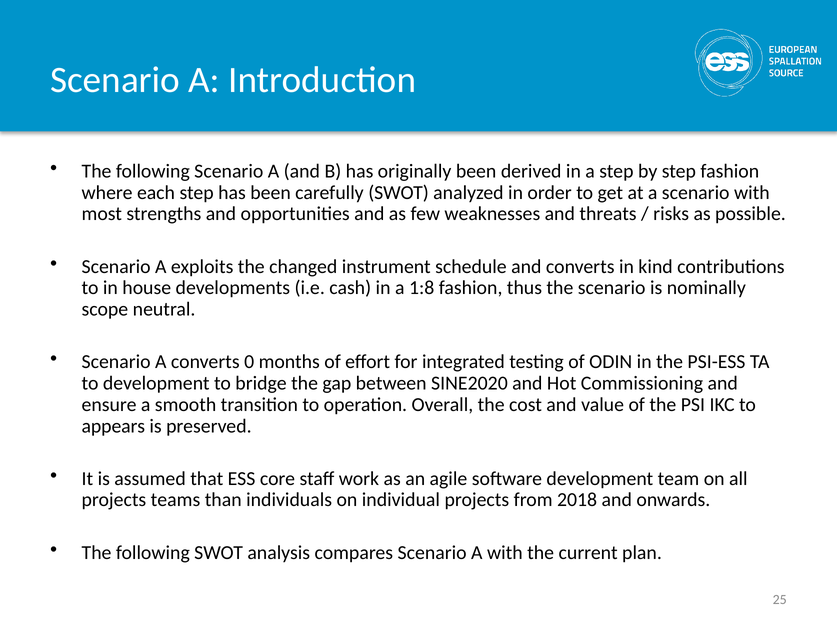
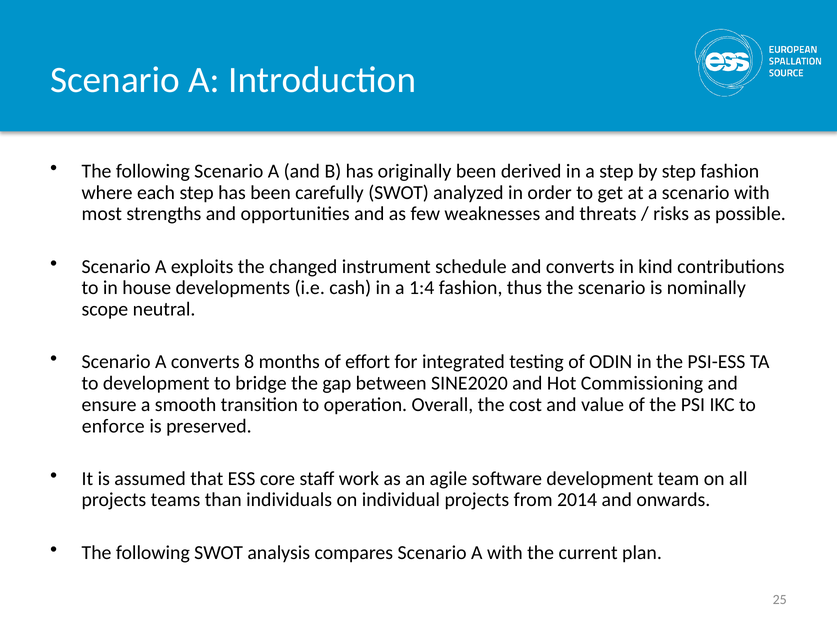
1:8: 1:8 -> 1:4
0: 0 -> 8
appears: appears -> enforce
2018: 2018 -> 2014
